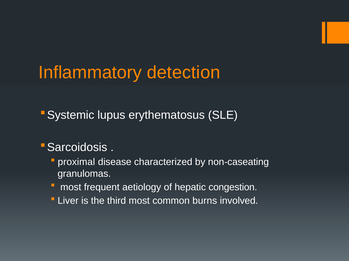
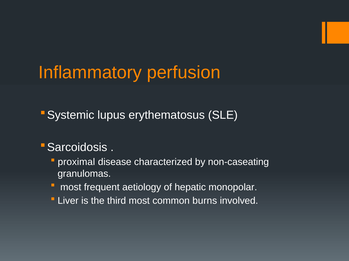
detection: detection -> perfusion
congestion: congestion -> monopolar
